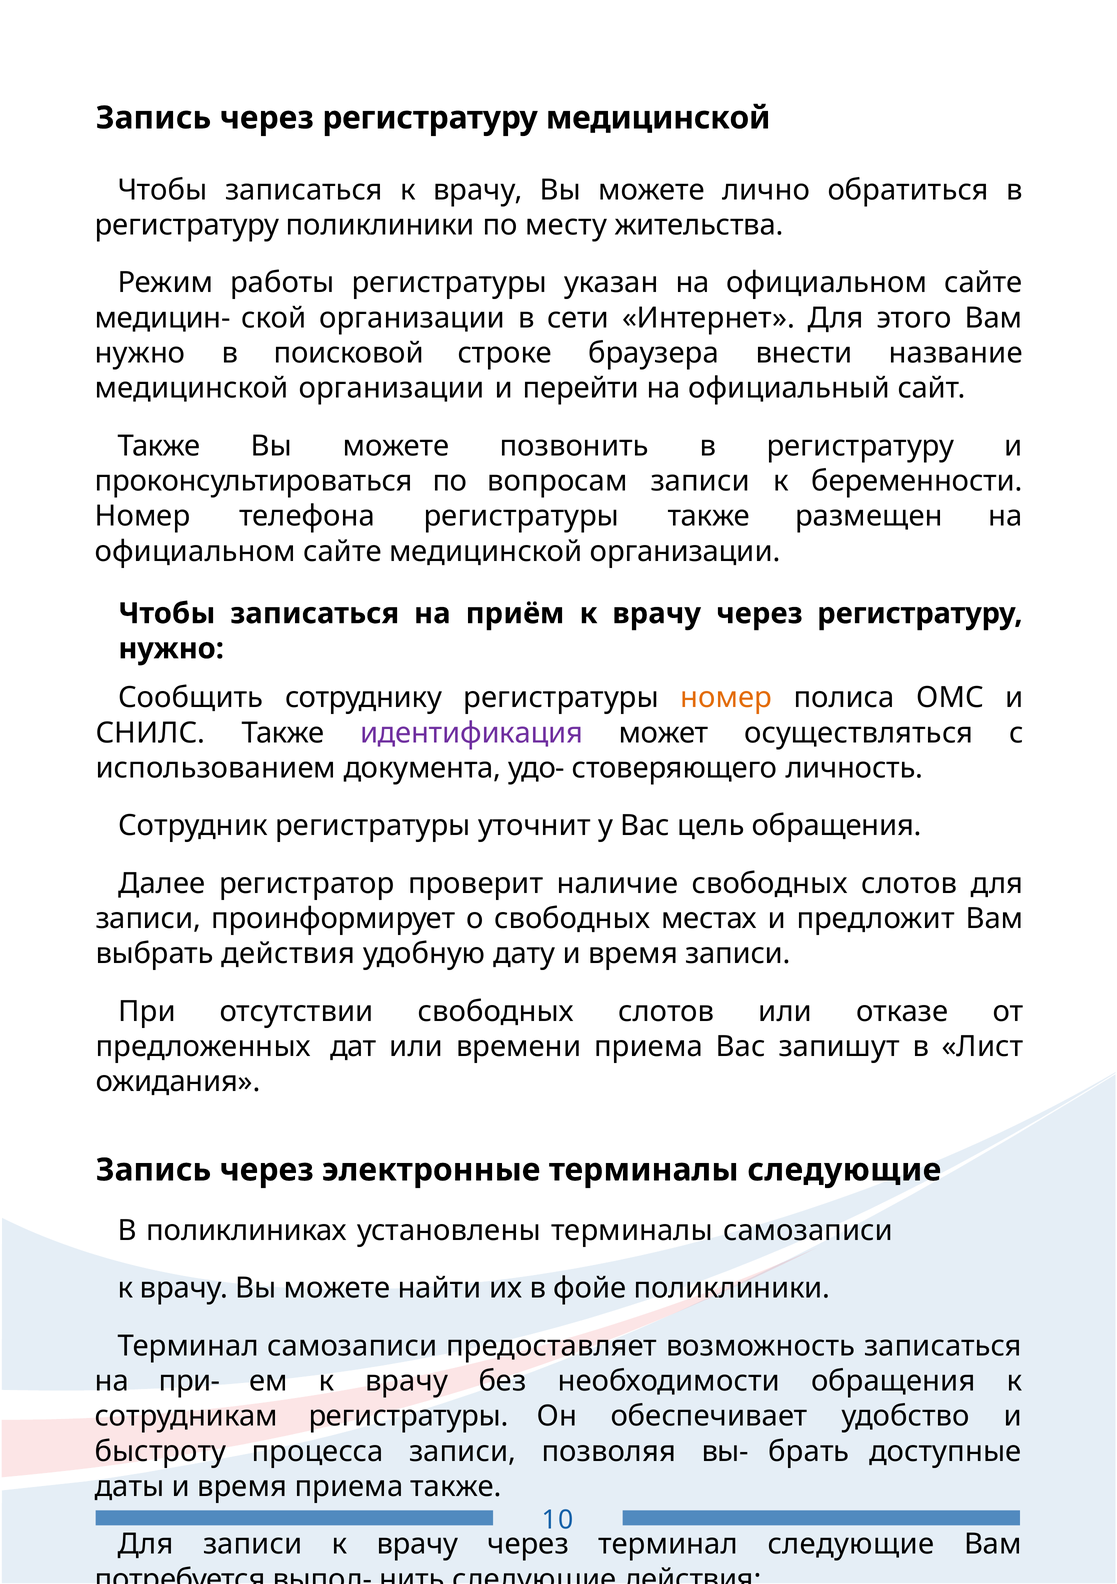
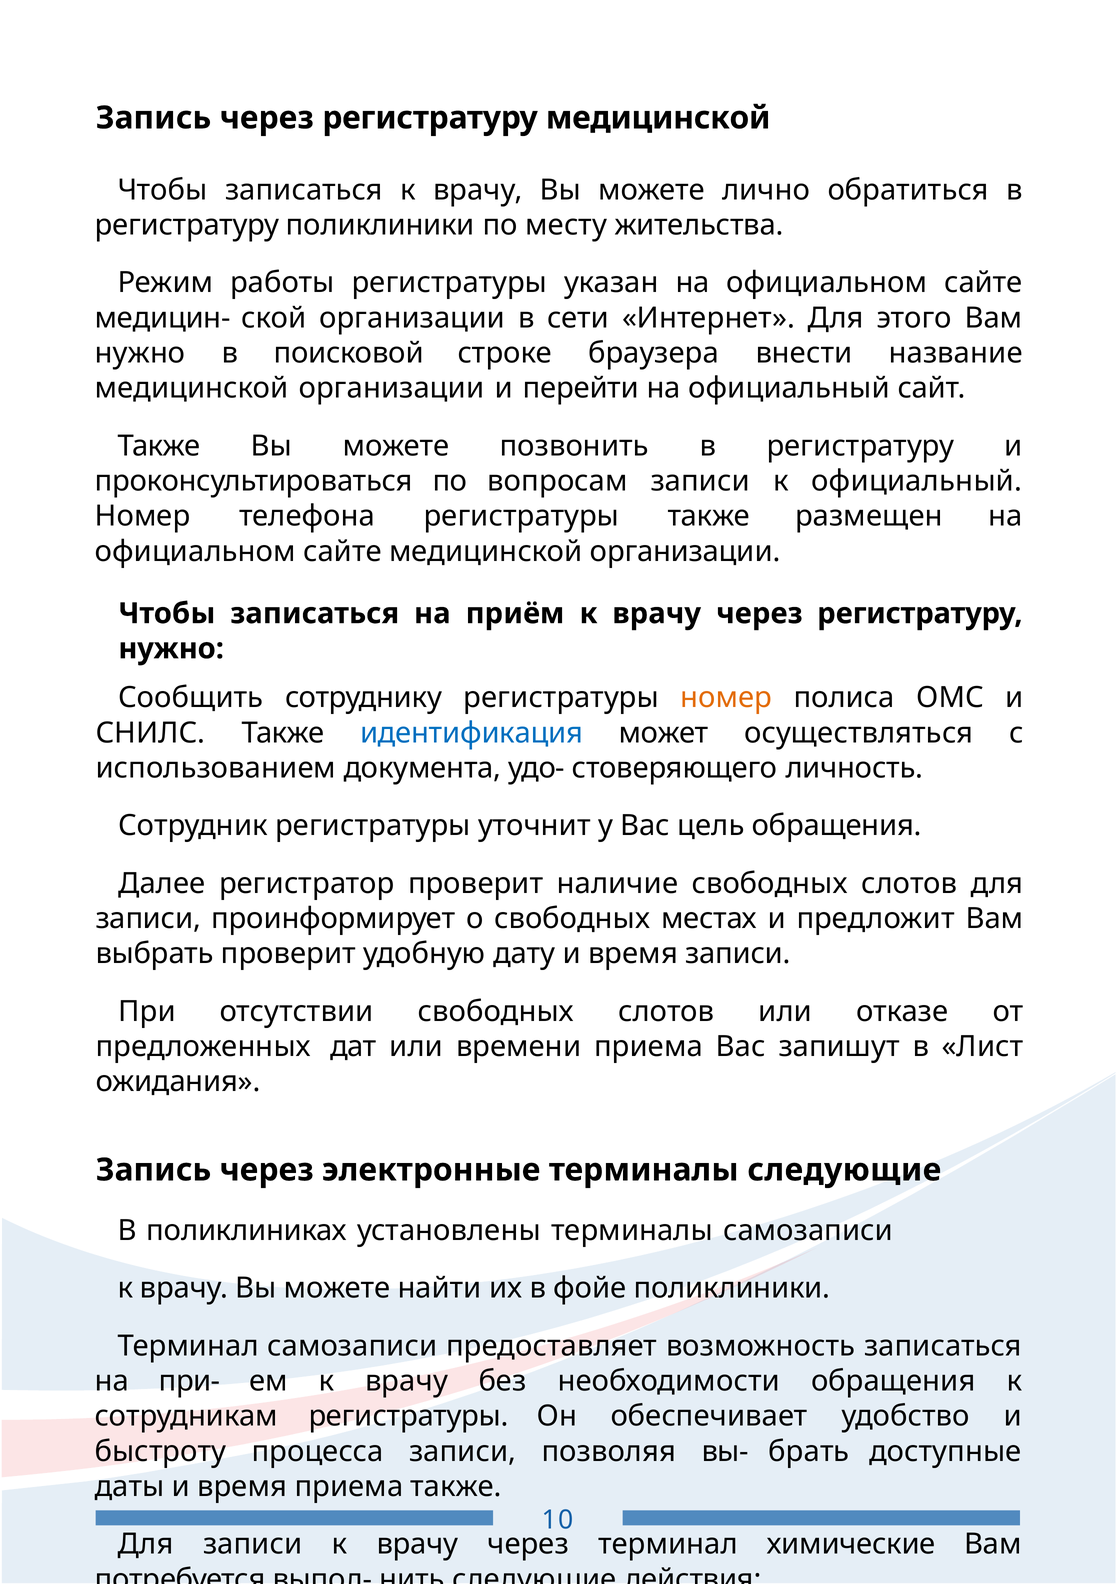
к беременности: беременности -> официальный
идентификация colour: purple -> blue
выбрать действия: действия -> проверит
терминал следующие: следующие -> химические
